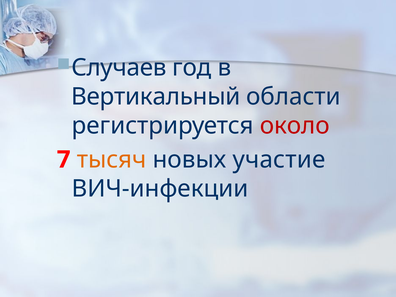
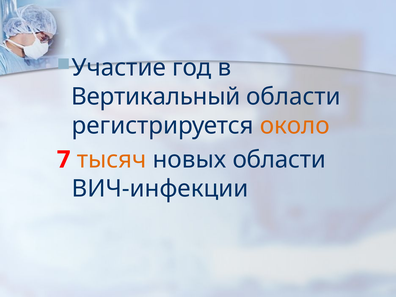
Случаев: Случаев -> Участие
около colour: red -> orange
новых участие: участие -> области
